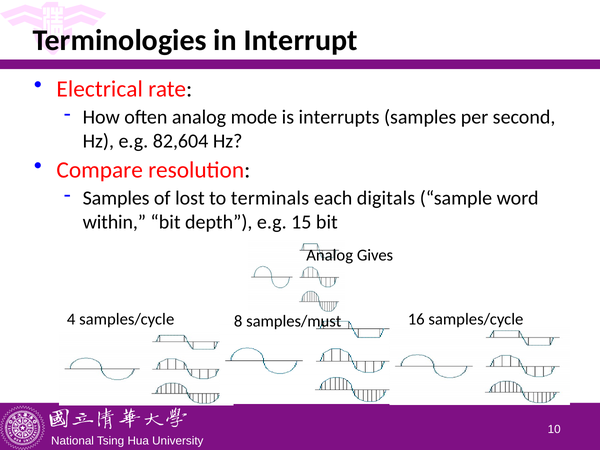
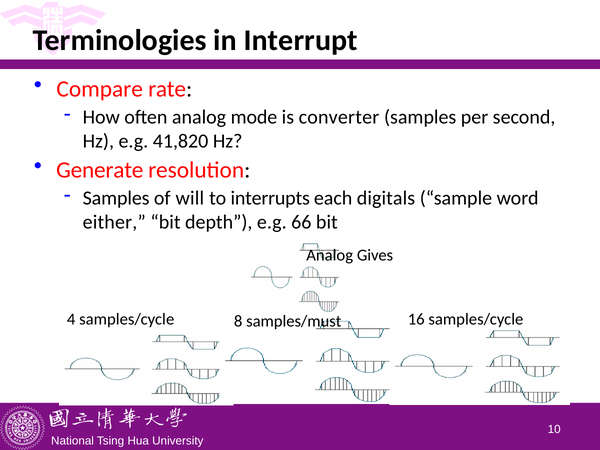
Electrical: Electrical -> Compare
interrupts: interrupts -> converter
82,604: 82,604 -> 41,820
Compare: Compare -> Generate
lost: lost -> will
terminals: terminals -> interrupts
within: within -> either
15: 15 -> 66
